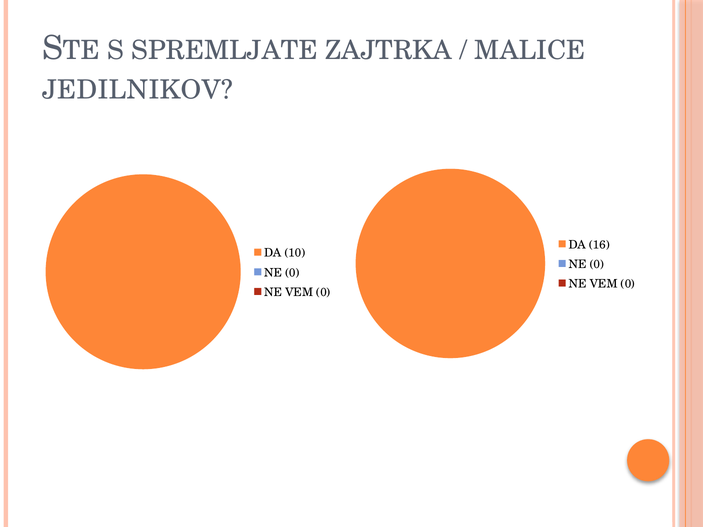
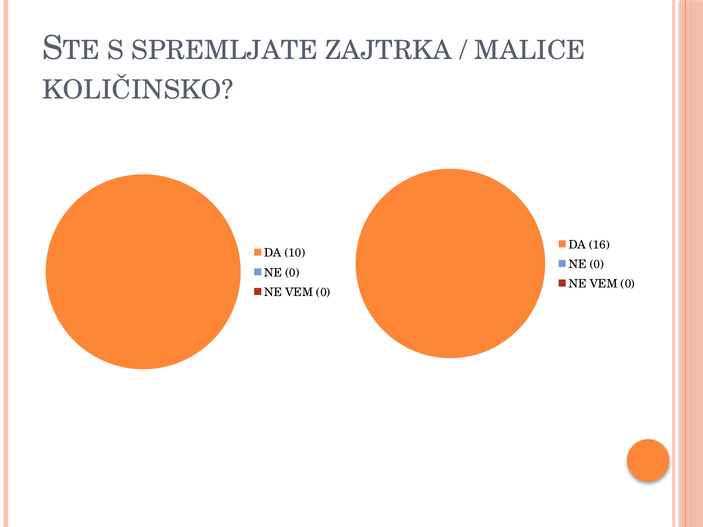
JEDILNIKOV: JEDILNIKOV -> KOLIČINSKO
